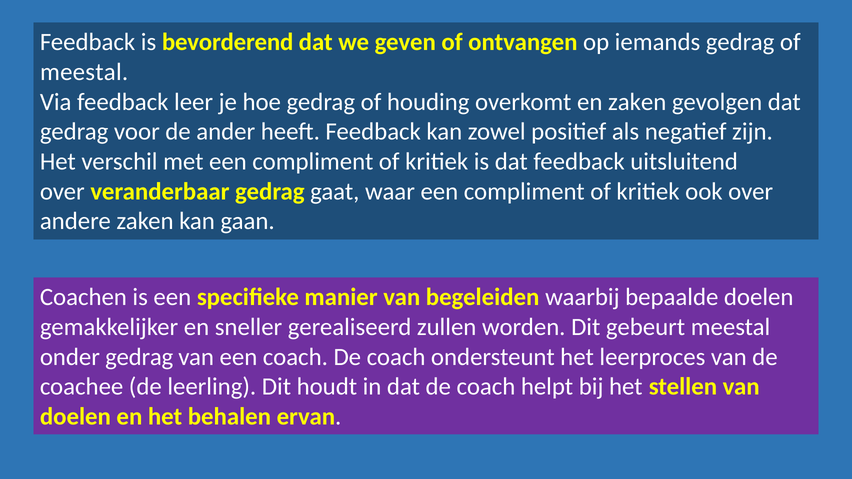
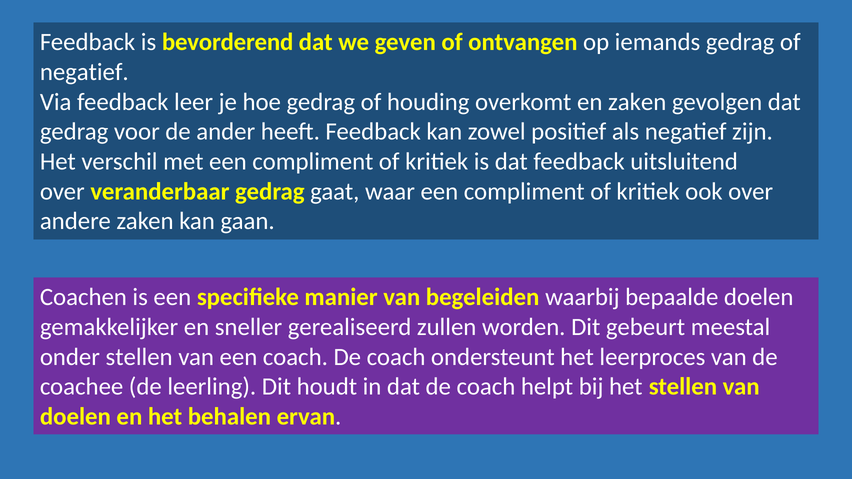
meestal at (84, 72): meestal -> negatief
onder gedrag: gedrag -> stellen
